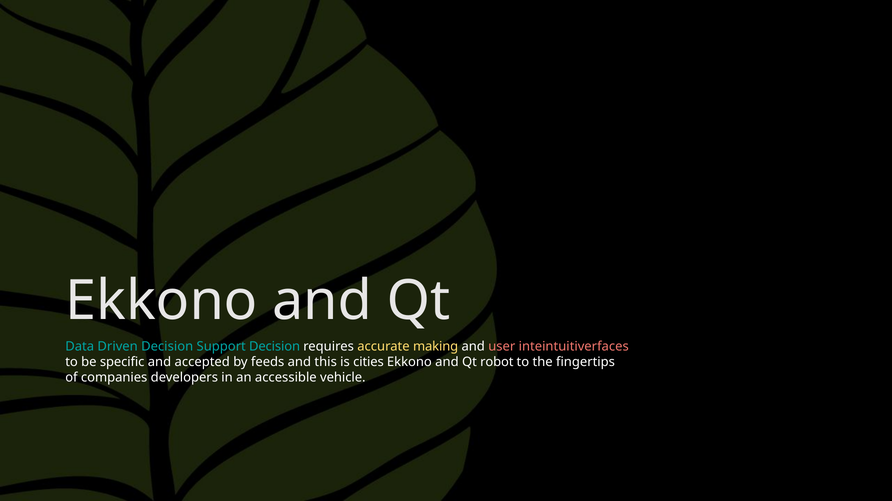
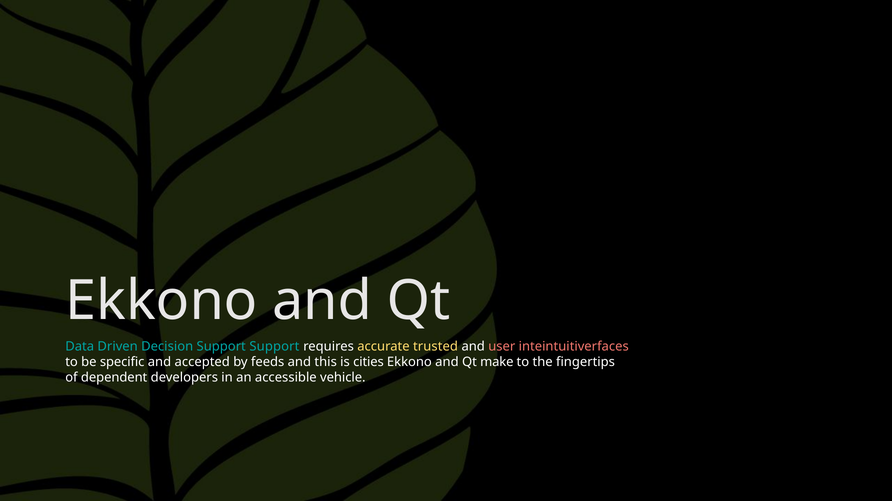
Support Decision: Decision -> Support
making: making -> trusted
robot: robot -> make
companies: companies -> dependent
